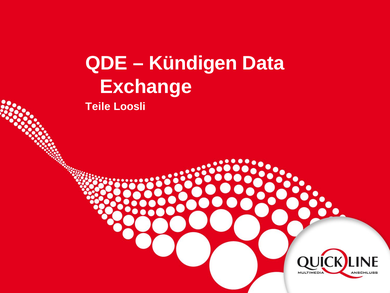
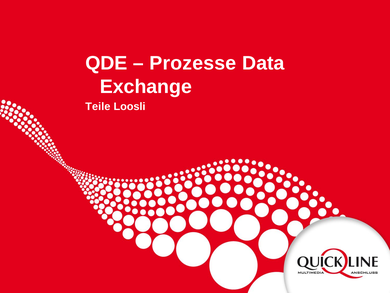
Kündigen: Kündigen -> Prozesse
